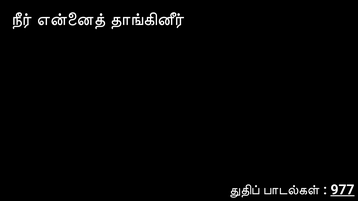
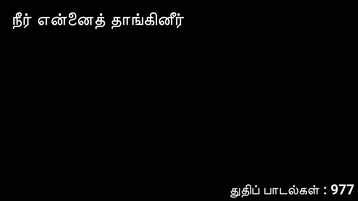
977 underline: present -> none
